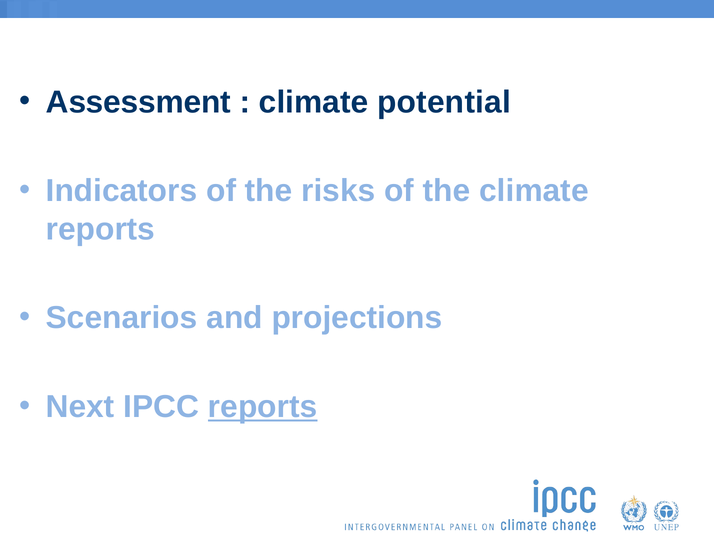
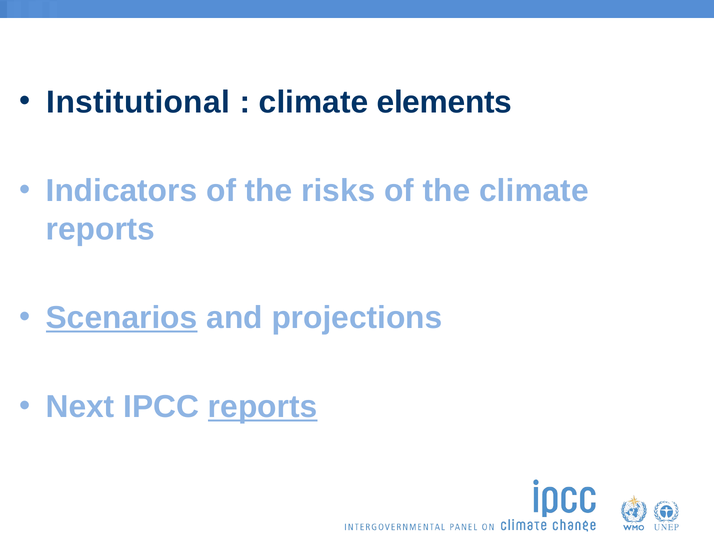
Assessment: Assessment -> Institutional
potential: potential -> elements
Scenarios underline: none -> present
